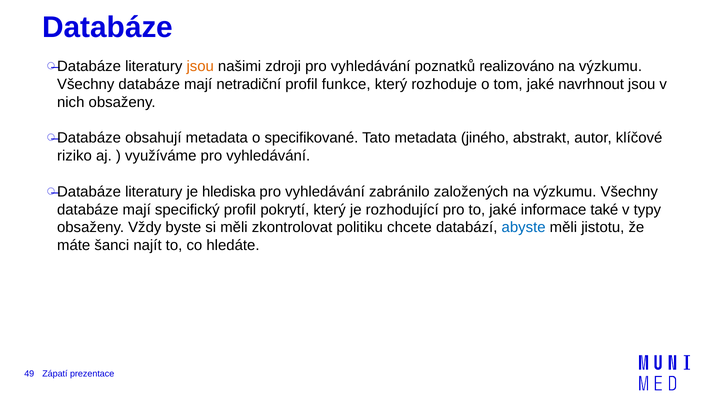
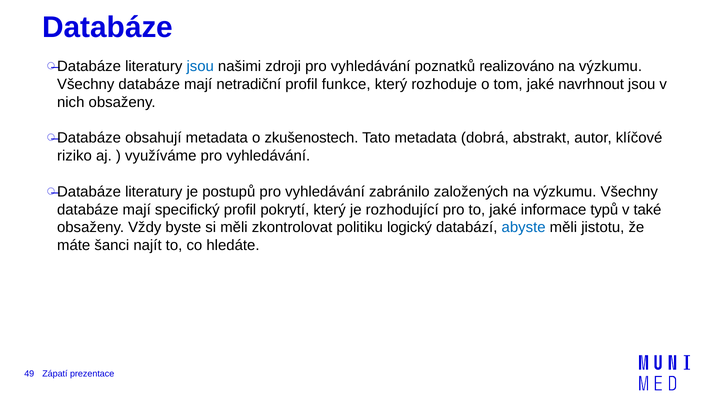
jsou at (200, 66) colour: orange -> blue
specifikované: specifikované -> zkušenostech
jiného: jiného -> dobrá
hlediska: hlediska -> postupů
také: také -> typů
typy: typy -> také
chcete: chcete -> logický
